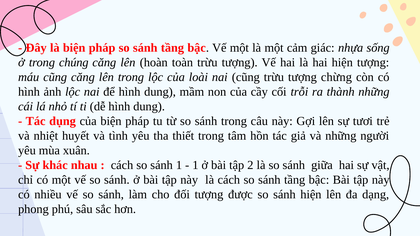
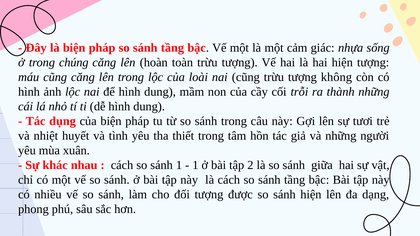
chừng: chừng -> không
